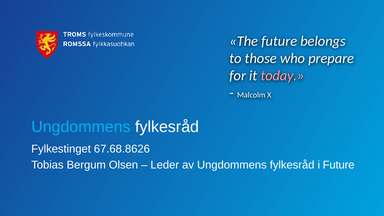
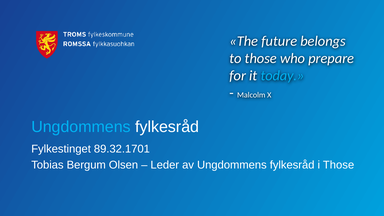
today colour: pink -> light blue
67.68.8626: 67.68.8626 -> 89.32.1701
i Future: Future -> Those
